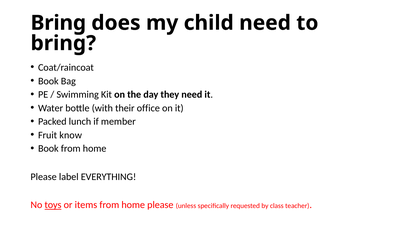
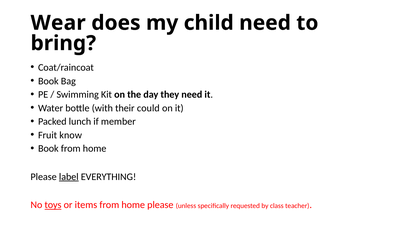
Bring at (58, 23): Bring -> Wear
office: office -> could
label underline: none -> present
